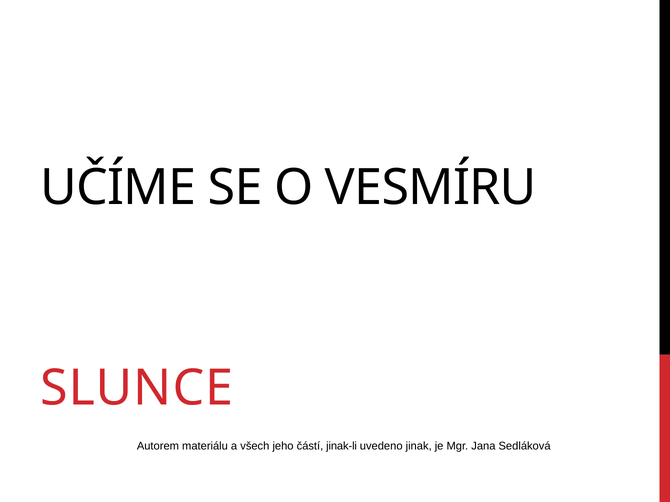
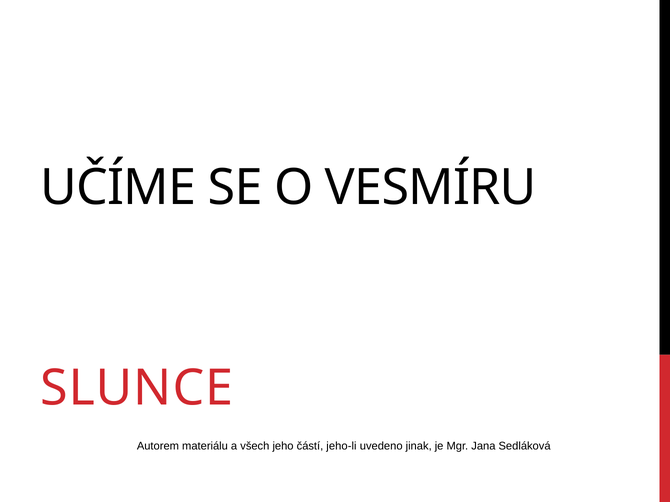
jinak-li: jinak-li -> jeho-li
